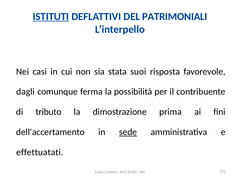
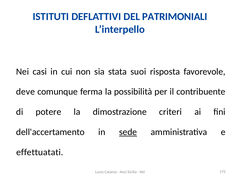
ISTITUTI underline: present -> none
dagli: dagli -> deve
tributo: tributo -> potere
prima: prima -> criteri
